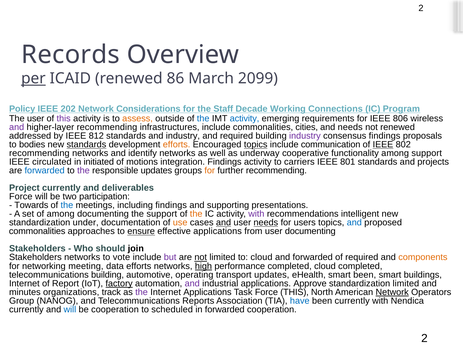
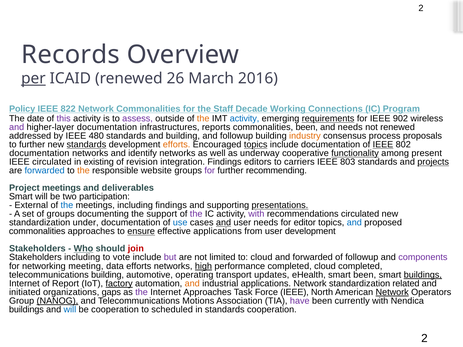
86: 86 -> 26
2099: 2099 -> 2016
202: 202 -> 822
Network Considerations: Considerations -> Commonalities
The user: user -> date
assess colour: orange -> purple
the at (203, 119) colour: blue -> orange
requirements underline: none -> present
806: 806 -> 902
higher-layer recommending: recommending -> documentation
infrastructures include: include -> reports
commonalities cities: cities -> been
812: 812 -> 480
and industry: industry -> building
and required: required -> followup
industry at (305, 136) colour: purple -> orange
consensus findings: findings -> process
to bodies: bodies -> further
include communication: communication -> documentation
recommending at (39, 153): recommending -> documentation
functionality underline: none -> present
among support: support -> present
initiated: initiated -> existing
motions: motions -> revision
Findings activity: activity -> editors
801: 801 -> 803
projects underline: none -> present
the at (83, 171) colour: purple -> orange
responsible updates: updates -> website
for at (210, 171) colour: orange -> purple
Project currently: currently -> meetings
Force at (21, 197): Force -> Smart
Towards: Towards -> External
presentations underline: none -> present
of among: among -> groups
the at (196, 214) colour: orange -> purple
recommendations intelligent: intelligent -> circulated
use colour: orange -> blue
needs at (266, 223) underline: present -> none
users: users -> editor
user documenting: documenting -> development
Who underline: none -> present
join colour: black -> red
Stakeholders networks: networks -> including
not at (201, 258) underline: present -> none
of required: required -> followup
components colour: orange -> purple
buildings at (423, 275) underline: none -> present
and at (192, 284) colour: purple -> orange
applications Approve: Approve -> Network
standardization limited: limited -> related
minutes: minutes -> initiated
track: track -> gaps
Internet Applications: Applications -> Approaches
Force THIS: THIS -> IEEE
NANOG underline: none -> present
Reports: Reports -> Motions
have colour: blue -> purple
currently at (26, 310): currently -> buildings
in forwarded: forwarded -> standards
